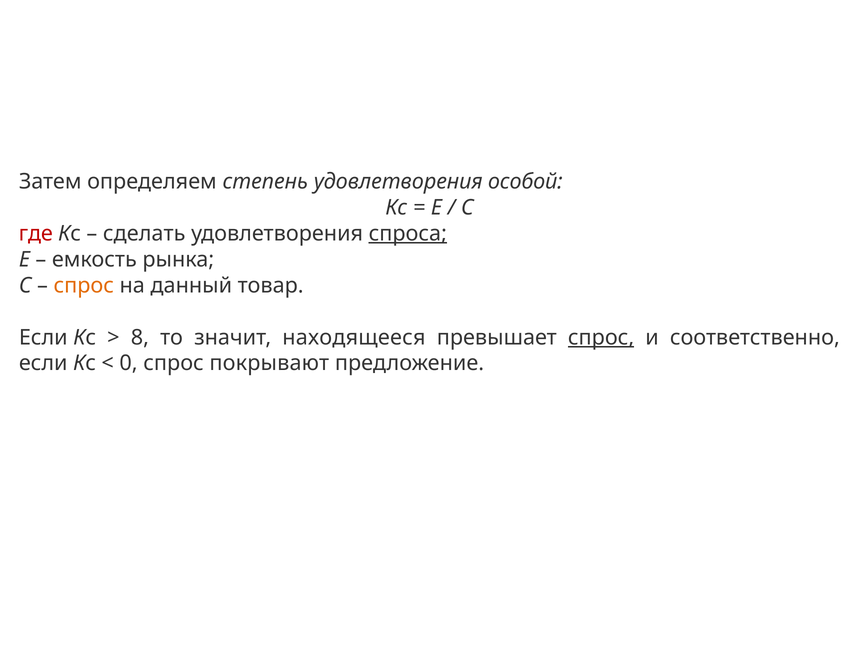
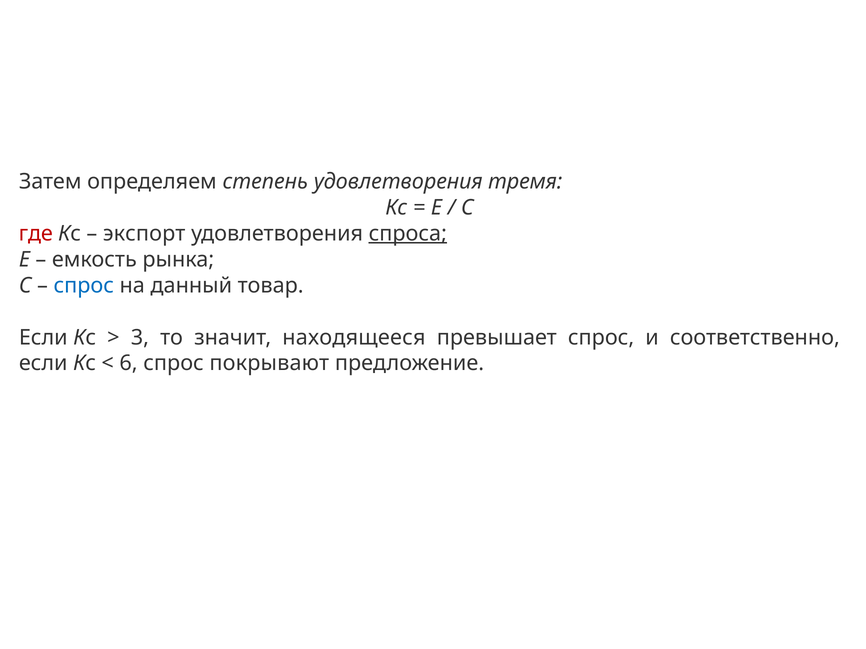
особой: особой -> тремя
сделать: сделать -> экспорт
спрос at (84, 286) colour: orange -> blue
8: 8 -> 3
спрос at (601, 338) underline: present -> none
0: 0 -> 6
